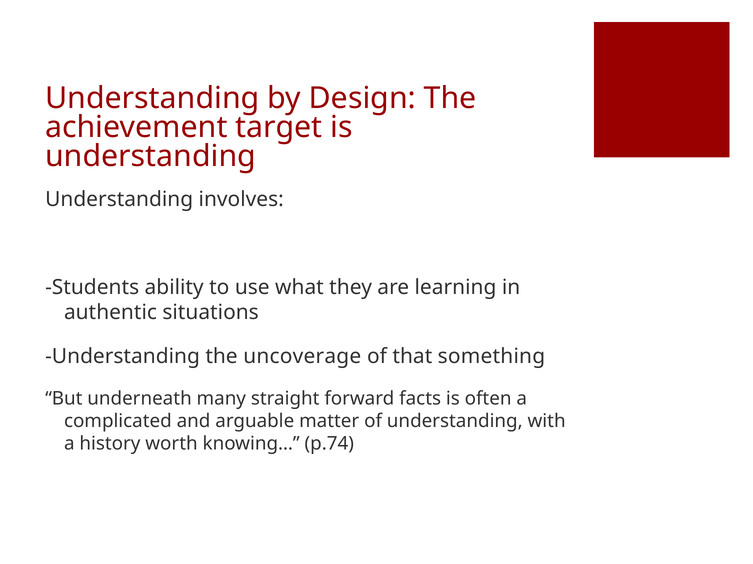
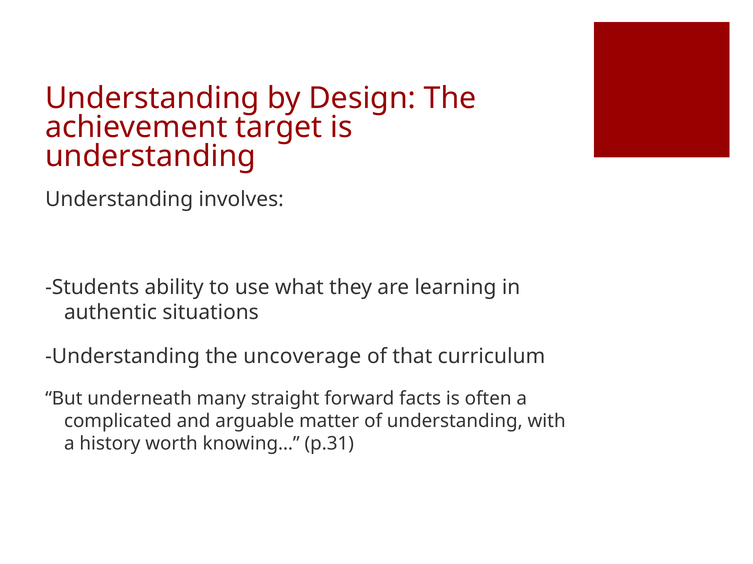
something: something -> curriculum
p.74: p.74 -> p.31
